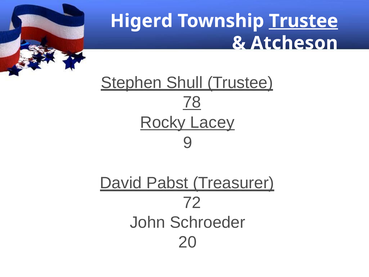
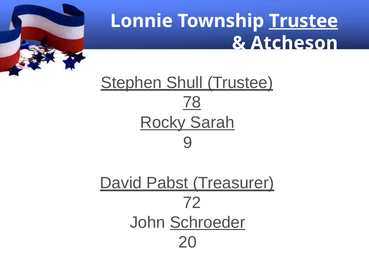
Higerd: Higerd -> Lonnie
Lacey: Lacey -> Sarah
Schroeder underline: none -> present
